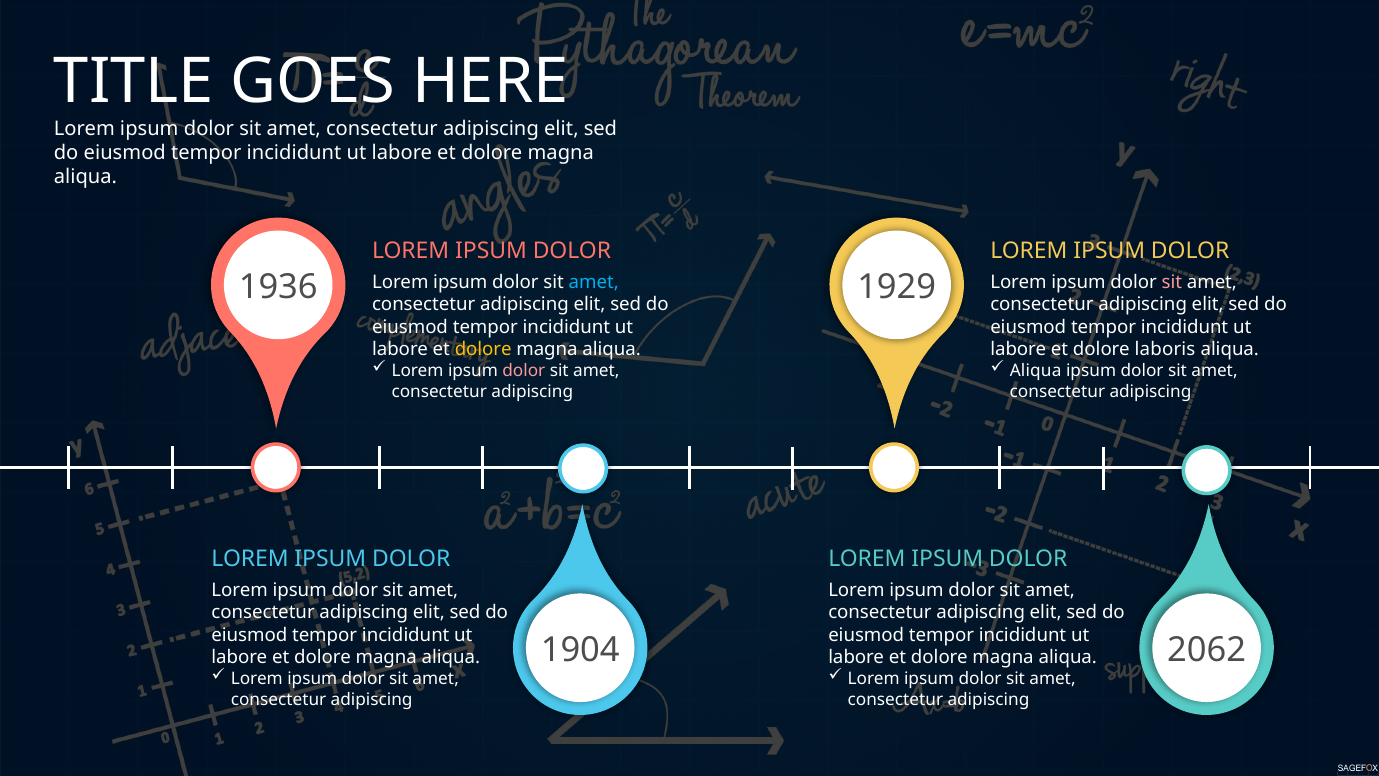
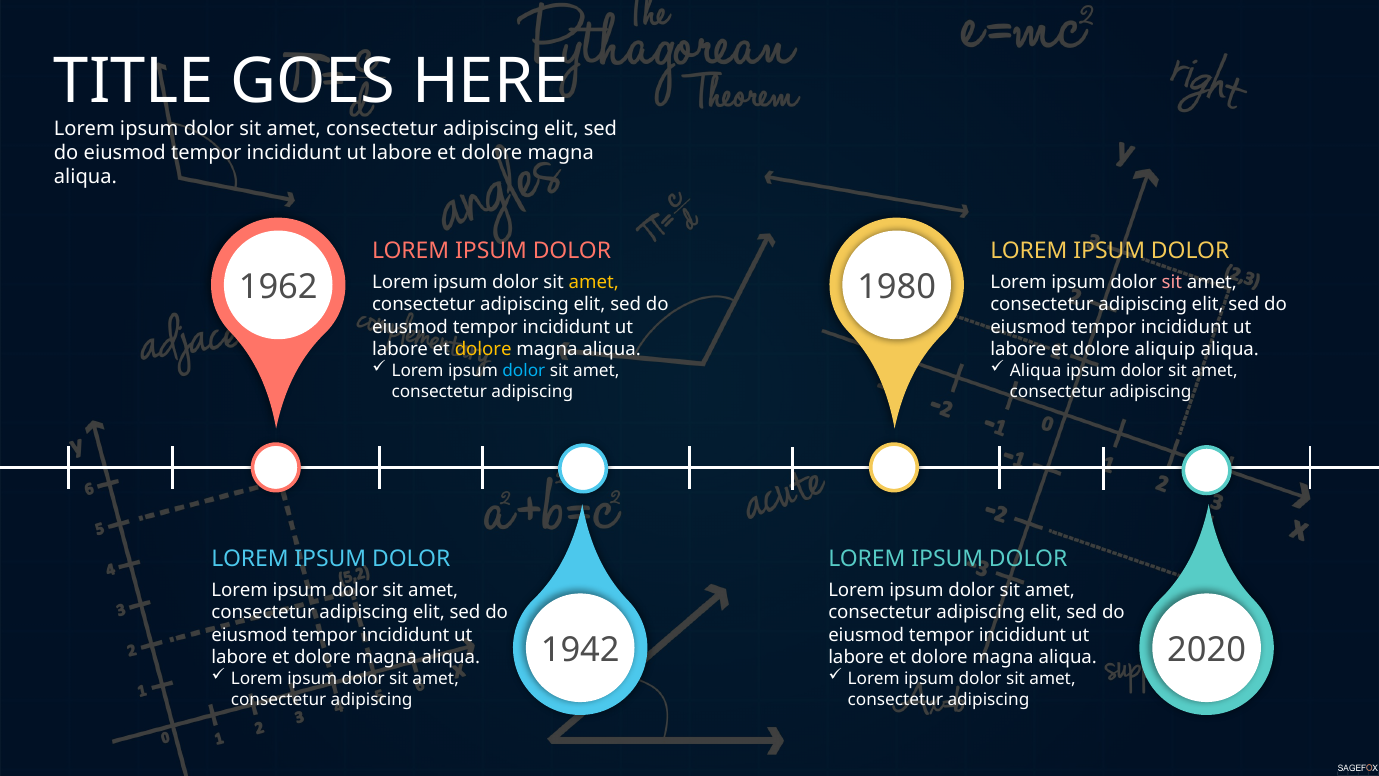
amet at (594, 282) colour: light blue -> yellow
1936: 1936 -> 1962
1929: 1929 -> 1980
laboris: laboris -> aliquip
dolor at (524, 371) colour: pink -> light blue
1904: 1904 -> 1942
2062: 2062 -> 2020
